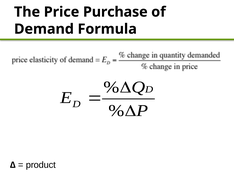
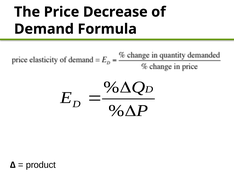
Purchase: Purchase -> Decrease
